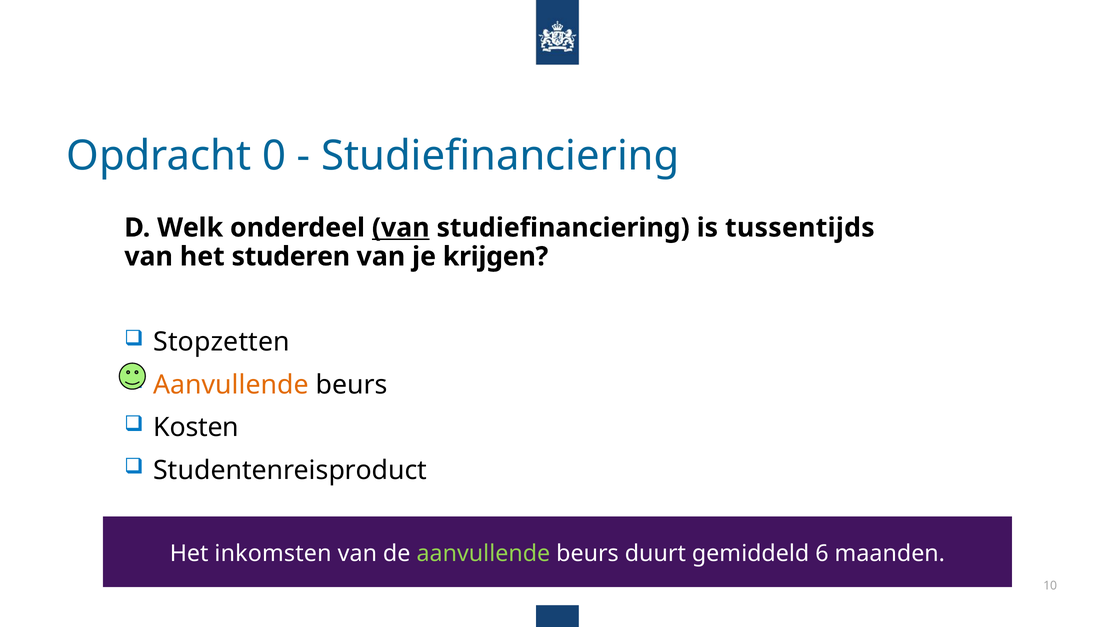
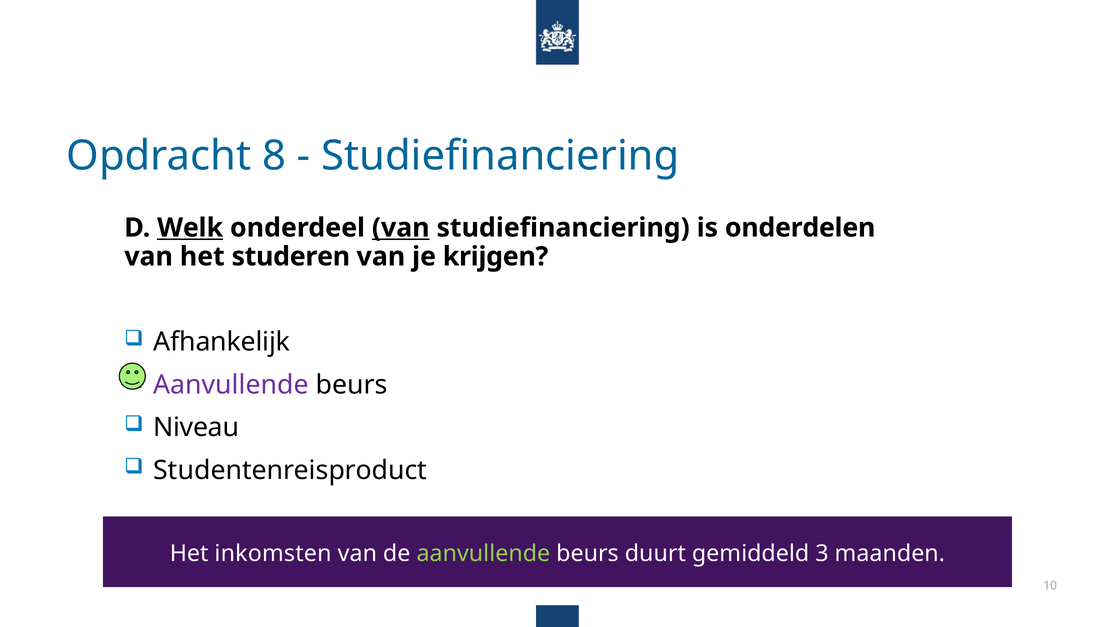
0: 0 -> 8
Welk underline: none -> present
tussentijds: tussentijds -> onderdelen
Stopzetten: Stopzetten -> Afhankelijk
Aanvullende at (231, 385) colour: orange -> purple
Kosten: Kosten -> Niveau
6: 6 -> 3
